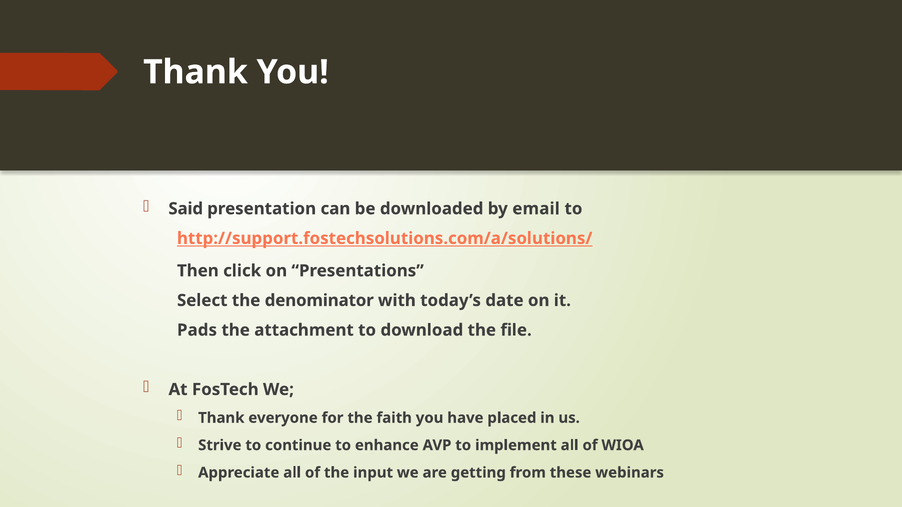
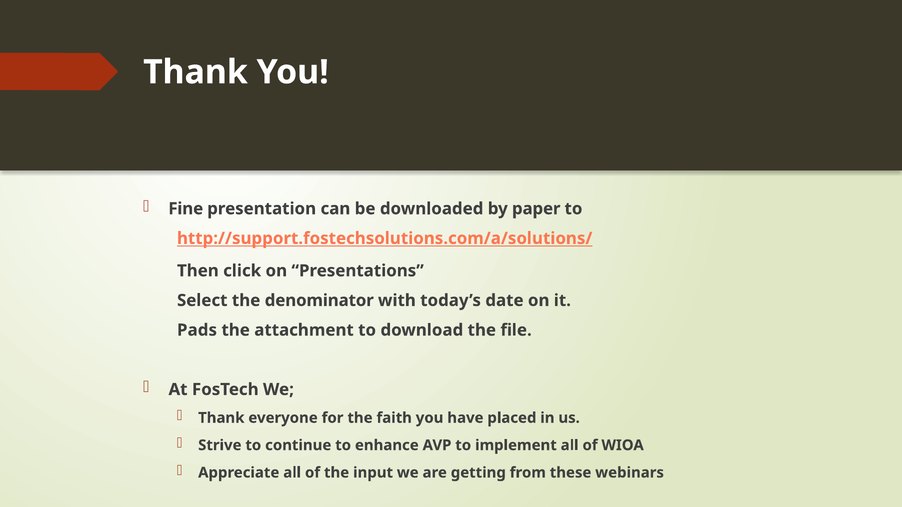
Said: Said -> Fine
email: email -> paper
